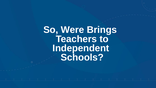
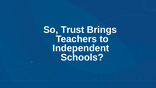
Were: Were -> Trust
